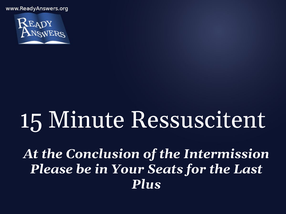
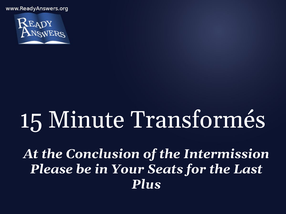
Ressuscitent: Ressuscitent -> Transformés
